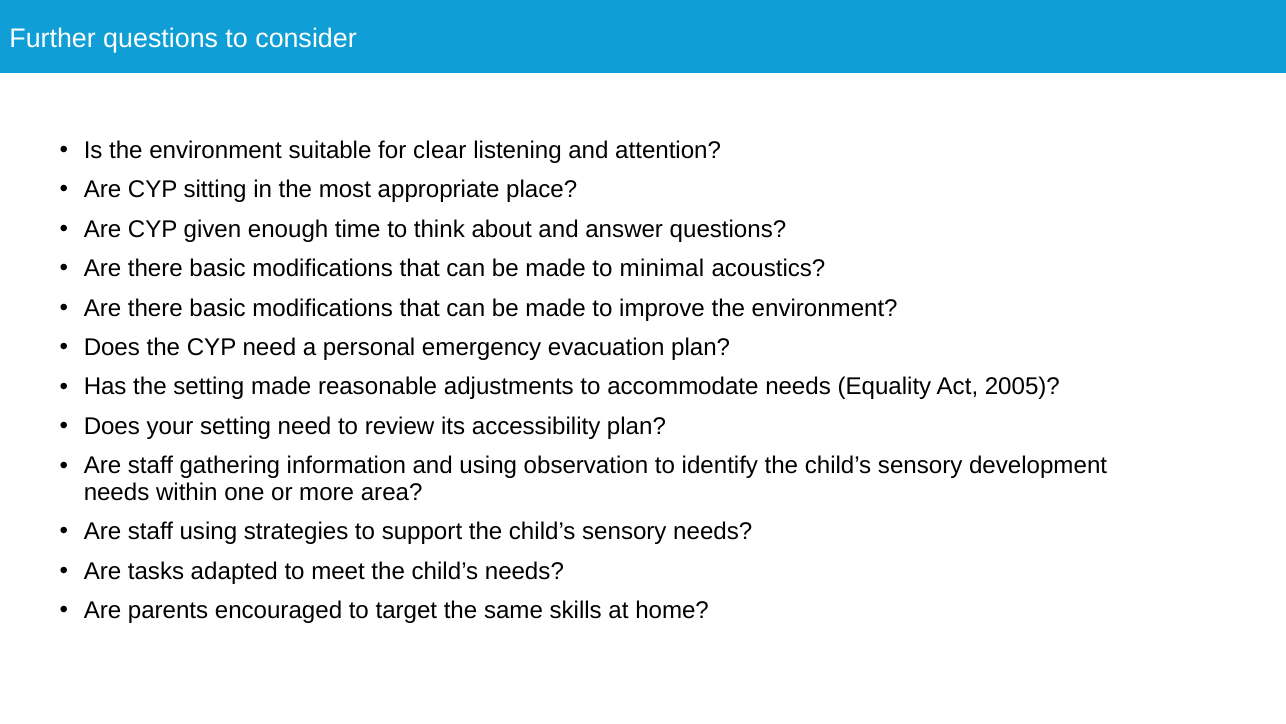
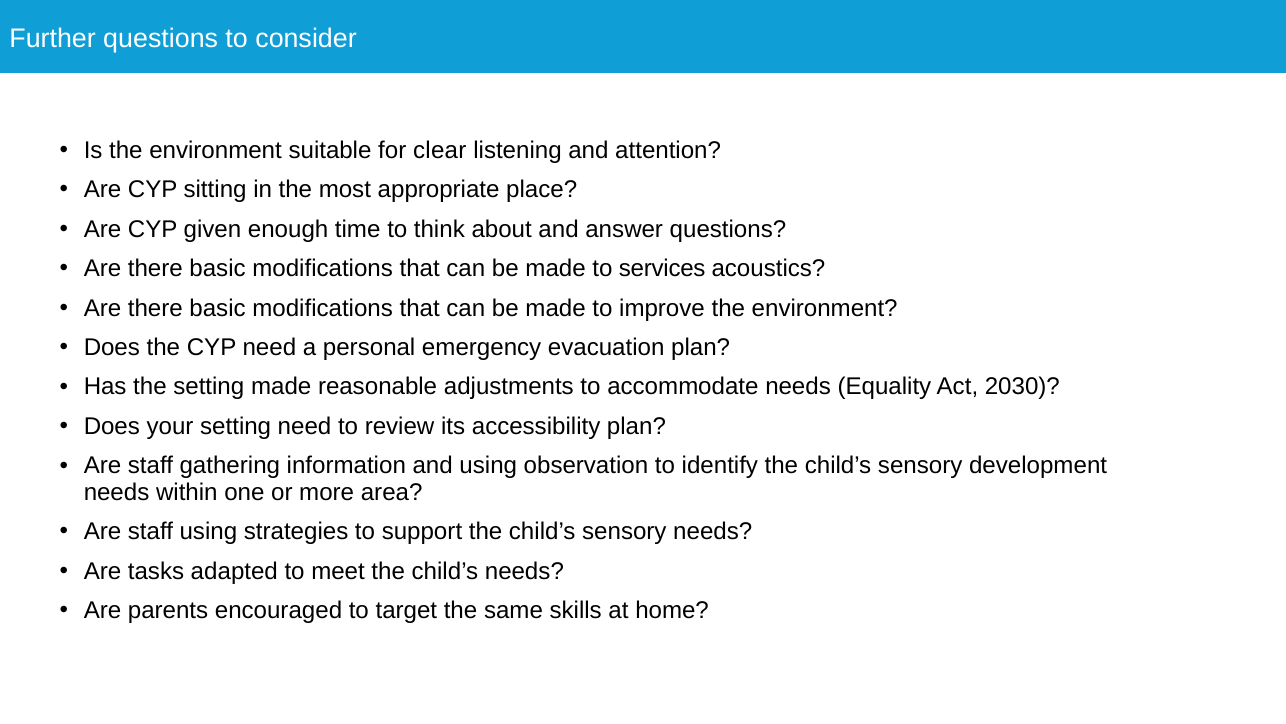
minimal: minimal -> services
2005: 2005 -> 2030
